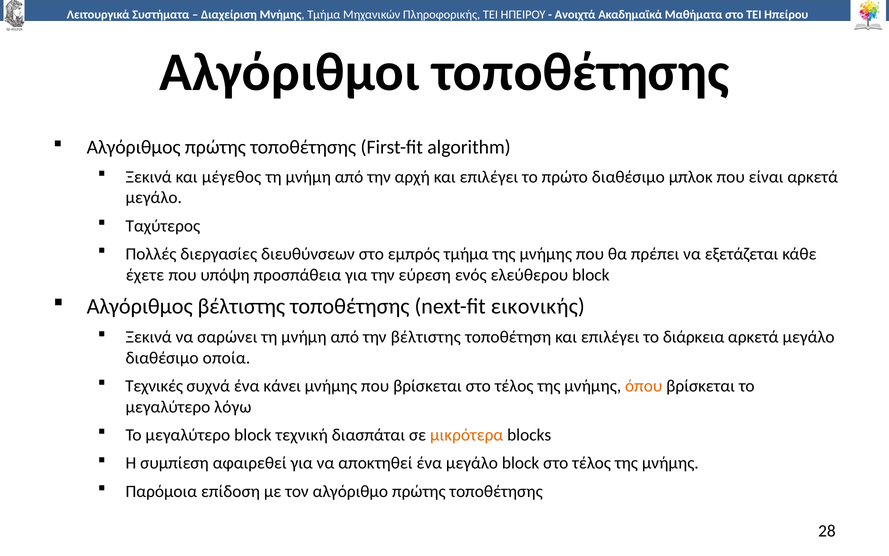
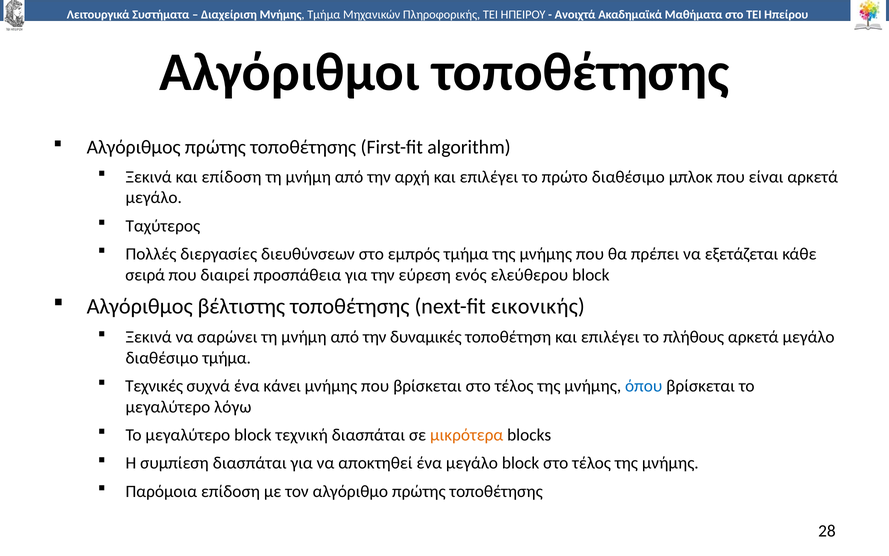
και μέγεθος: μέγεθος -> επίδοση
έχετε: έχετε -> σειρά
υπόψη: υπόψη -> διαιρεί
την βέλτιστης: βέλτιστης -> δυναμικές
διάρκεια: διάρκεια -> πλήθους
διαθέσιμο οποία: οποία -> τμήμα
όπου colour: orange -> blue
συμπίεση αφαιρεθεί: αφαιρεθεί -> διασπάται
